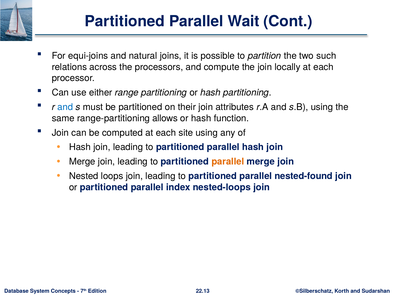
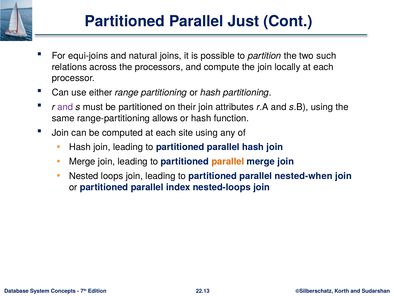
Wait: Wait -> Just
and at (65, 107) colour: blue -> purple
nested-found: nested-found -> nested-when
